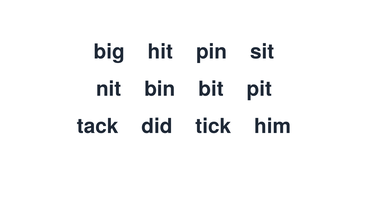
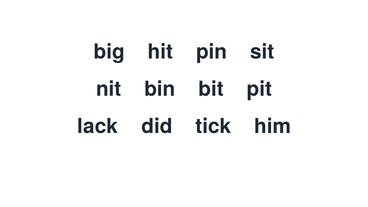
tack: tack -> lack
